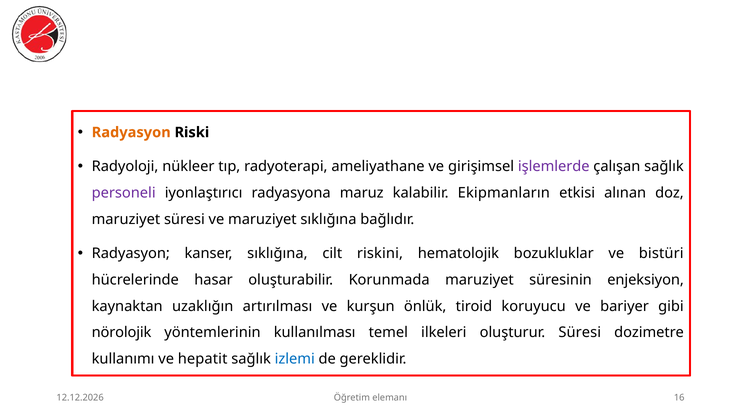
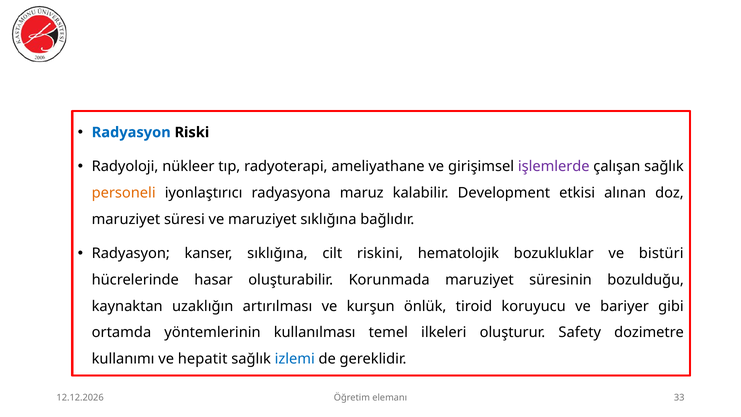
Radyasyon at (131, 132) colour: orange -> blue
personeli colour: purple -> orange
Ekipmanların: Ekipmanların -> Development
enjeksiyon: enjeksiyon -> bozulduğu
nörolojik: nörolojik -> ortamda
oluşturur Süresi: Süresi -> Safety
16: 16 -> 33
